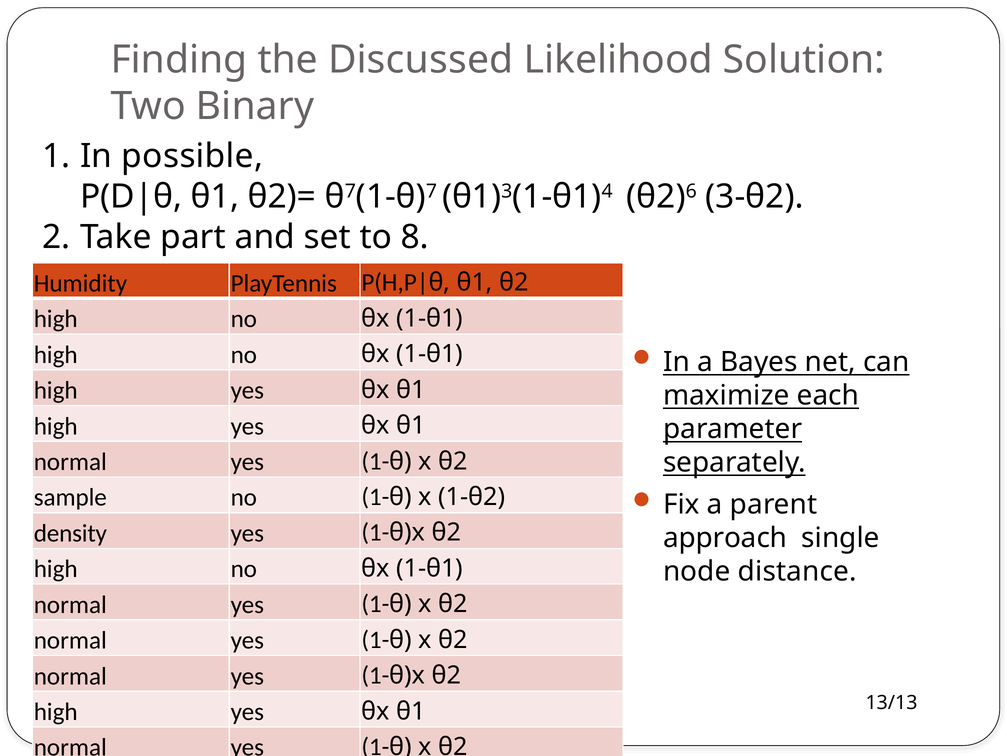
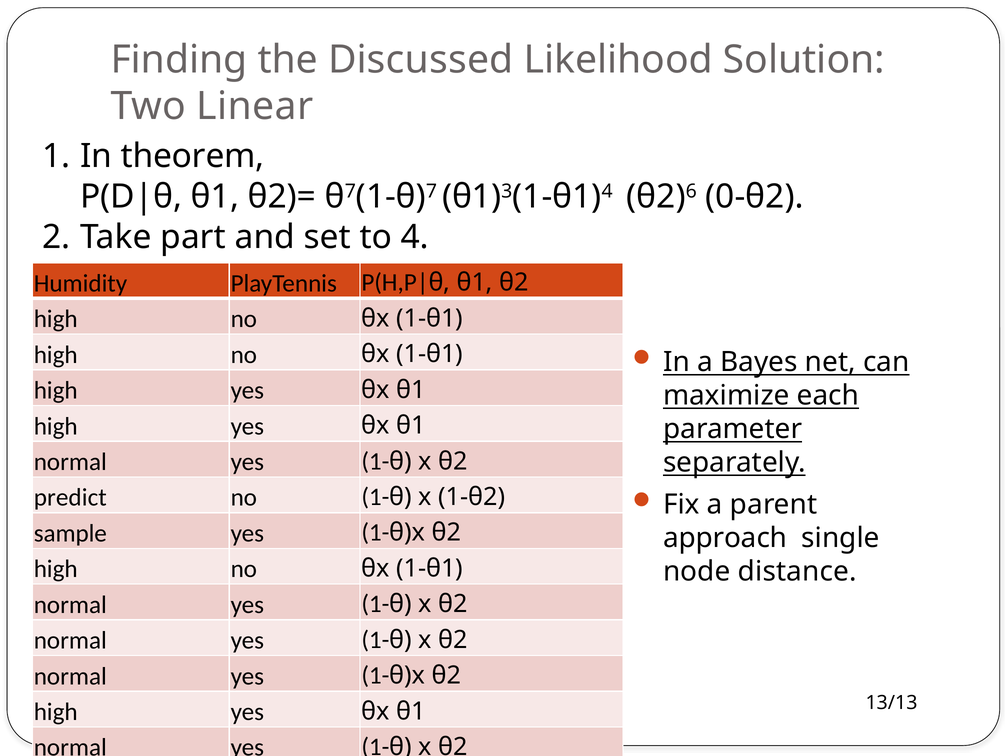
Binary: Binary -> Linear
possible: possible -> theorem
3-θ2: 3-θ2 -> 0-θ2
8: 8 -> 4
sample: sample -> predict
density: density -> sample
